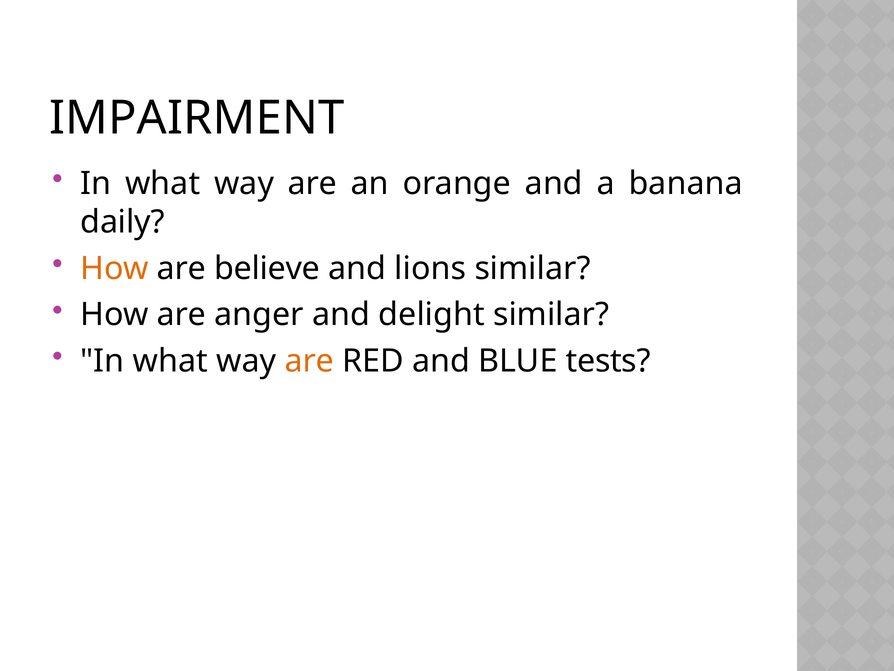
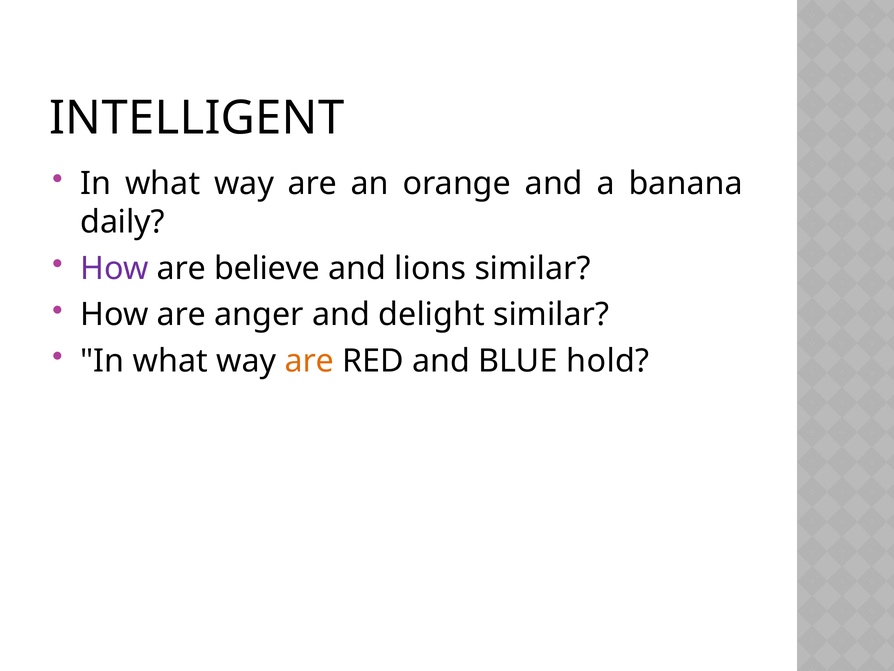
IMPAIRMENT: IMPAIRMENT -> INTELLIGENT
How at (114, 268) colour: orange -> purple
tests: tests -> hold
